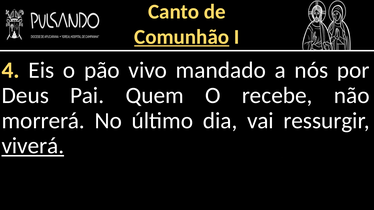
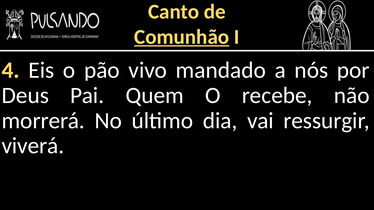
viverá underline: present -> none
